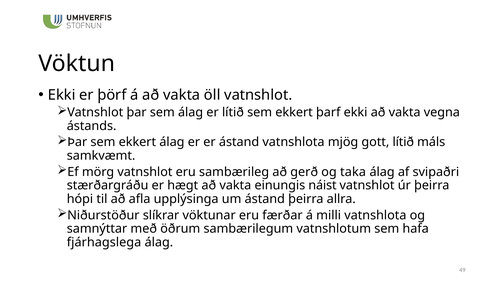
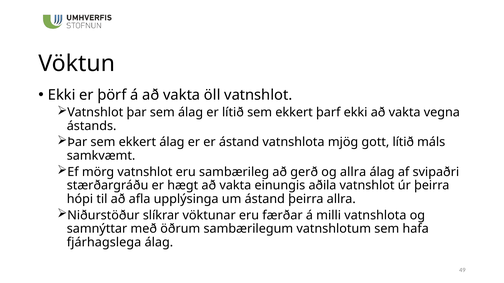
og taka: taka -> allra
náist: náist -> aðila
